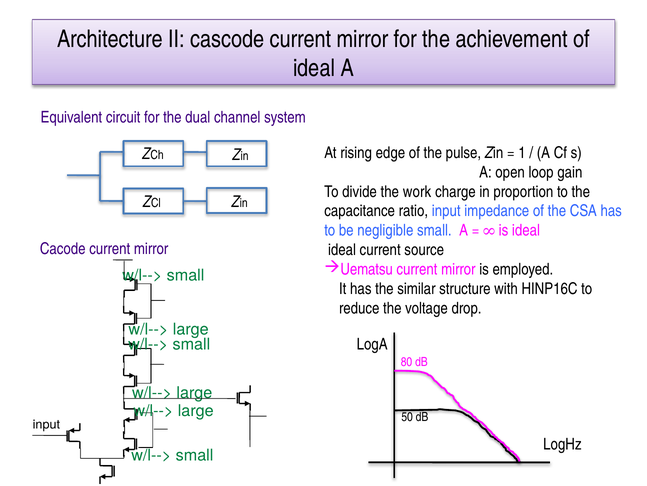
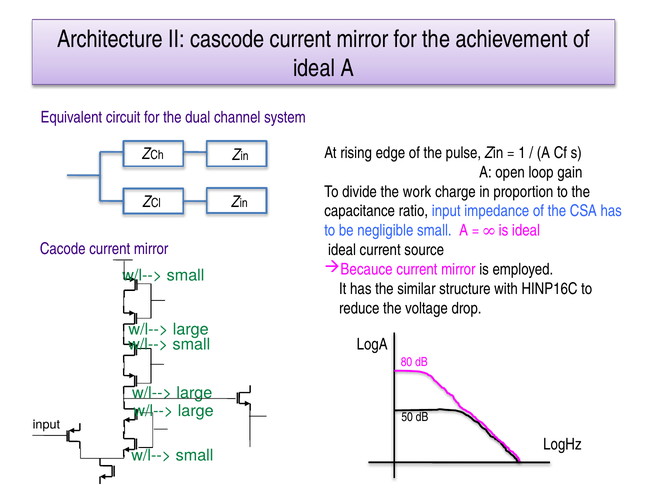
Uematsu: Uematsu -> Becauce
